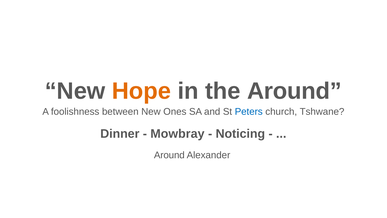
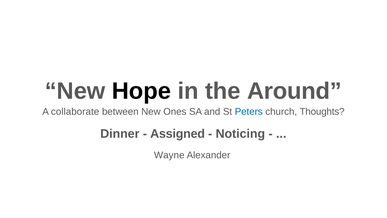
Hope colour: orange -> black
foolishness: foolishness -> collaborate
Tshwane: Tshwane -> Thoughts
Mowbray: Mowbray -> Assigned
Around at (169, 155): Around -> Wayne
